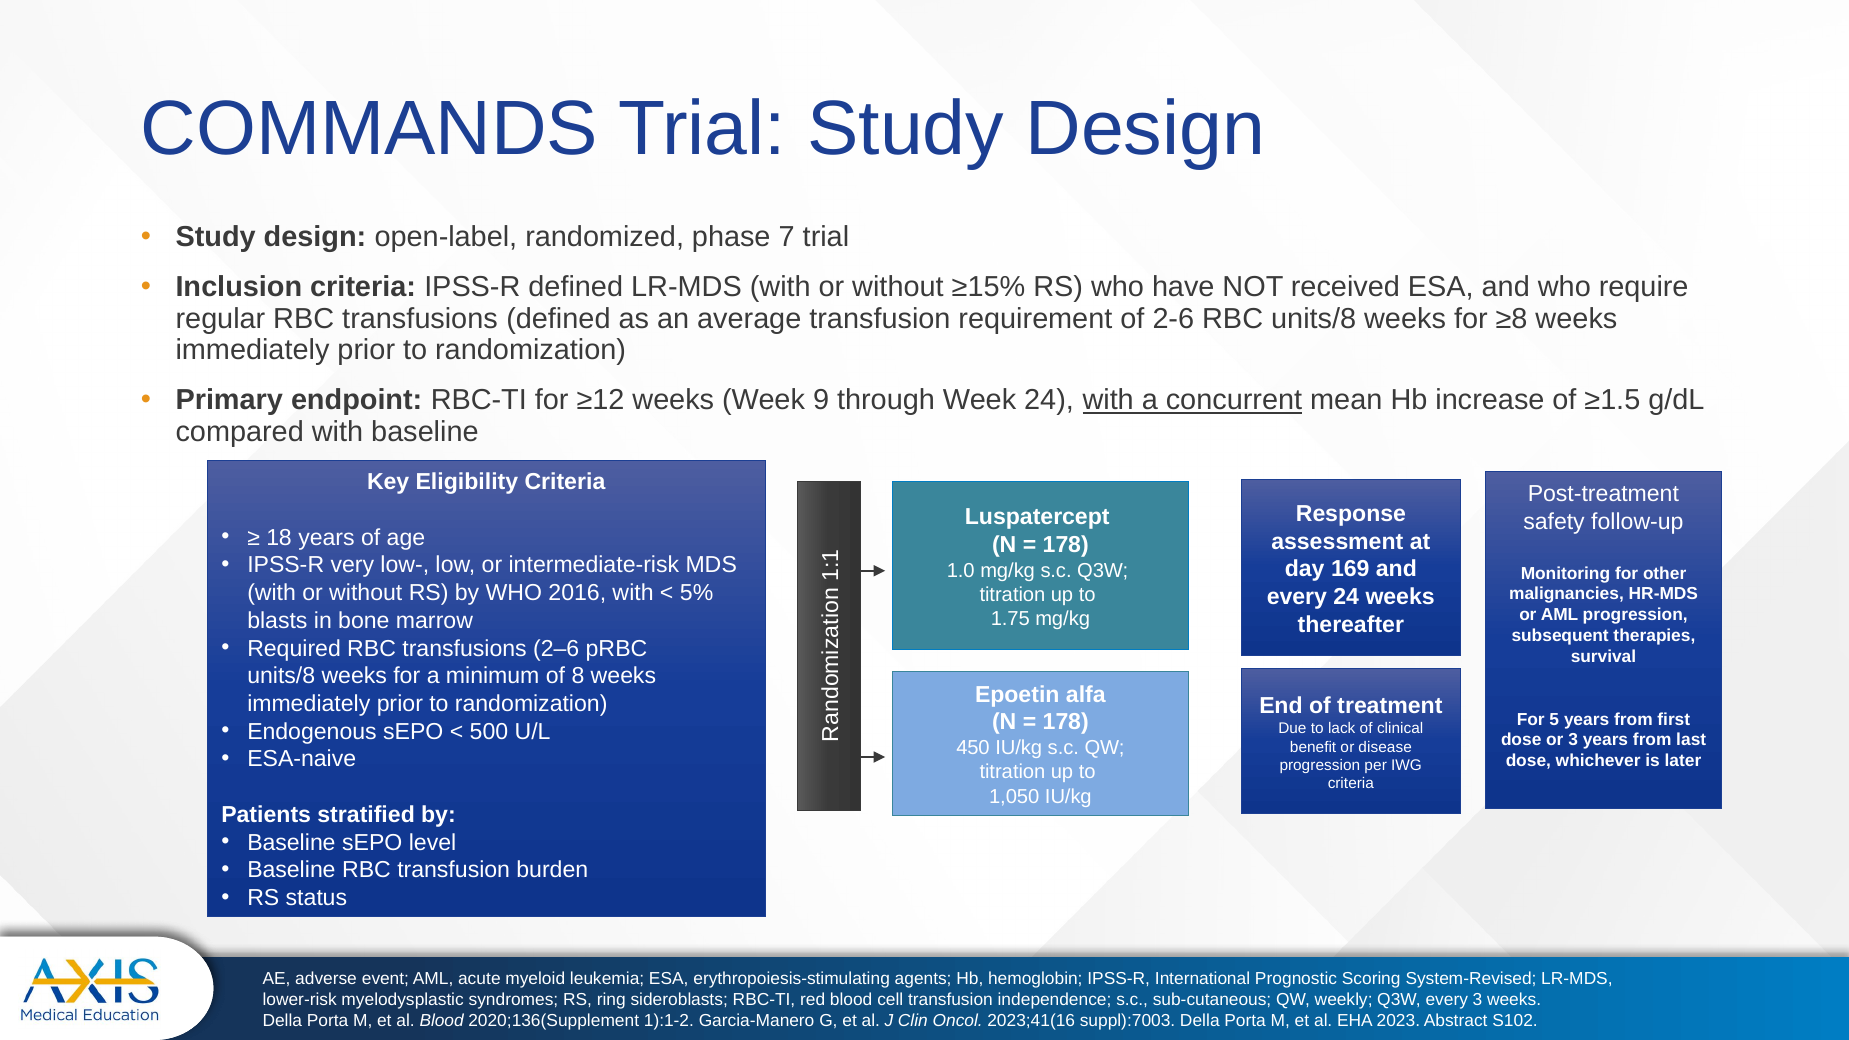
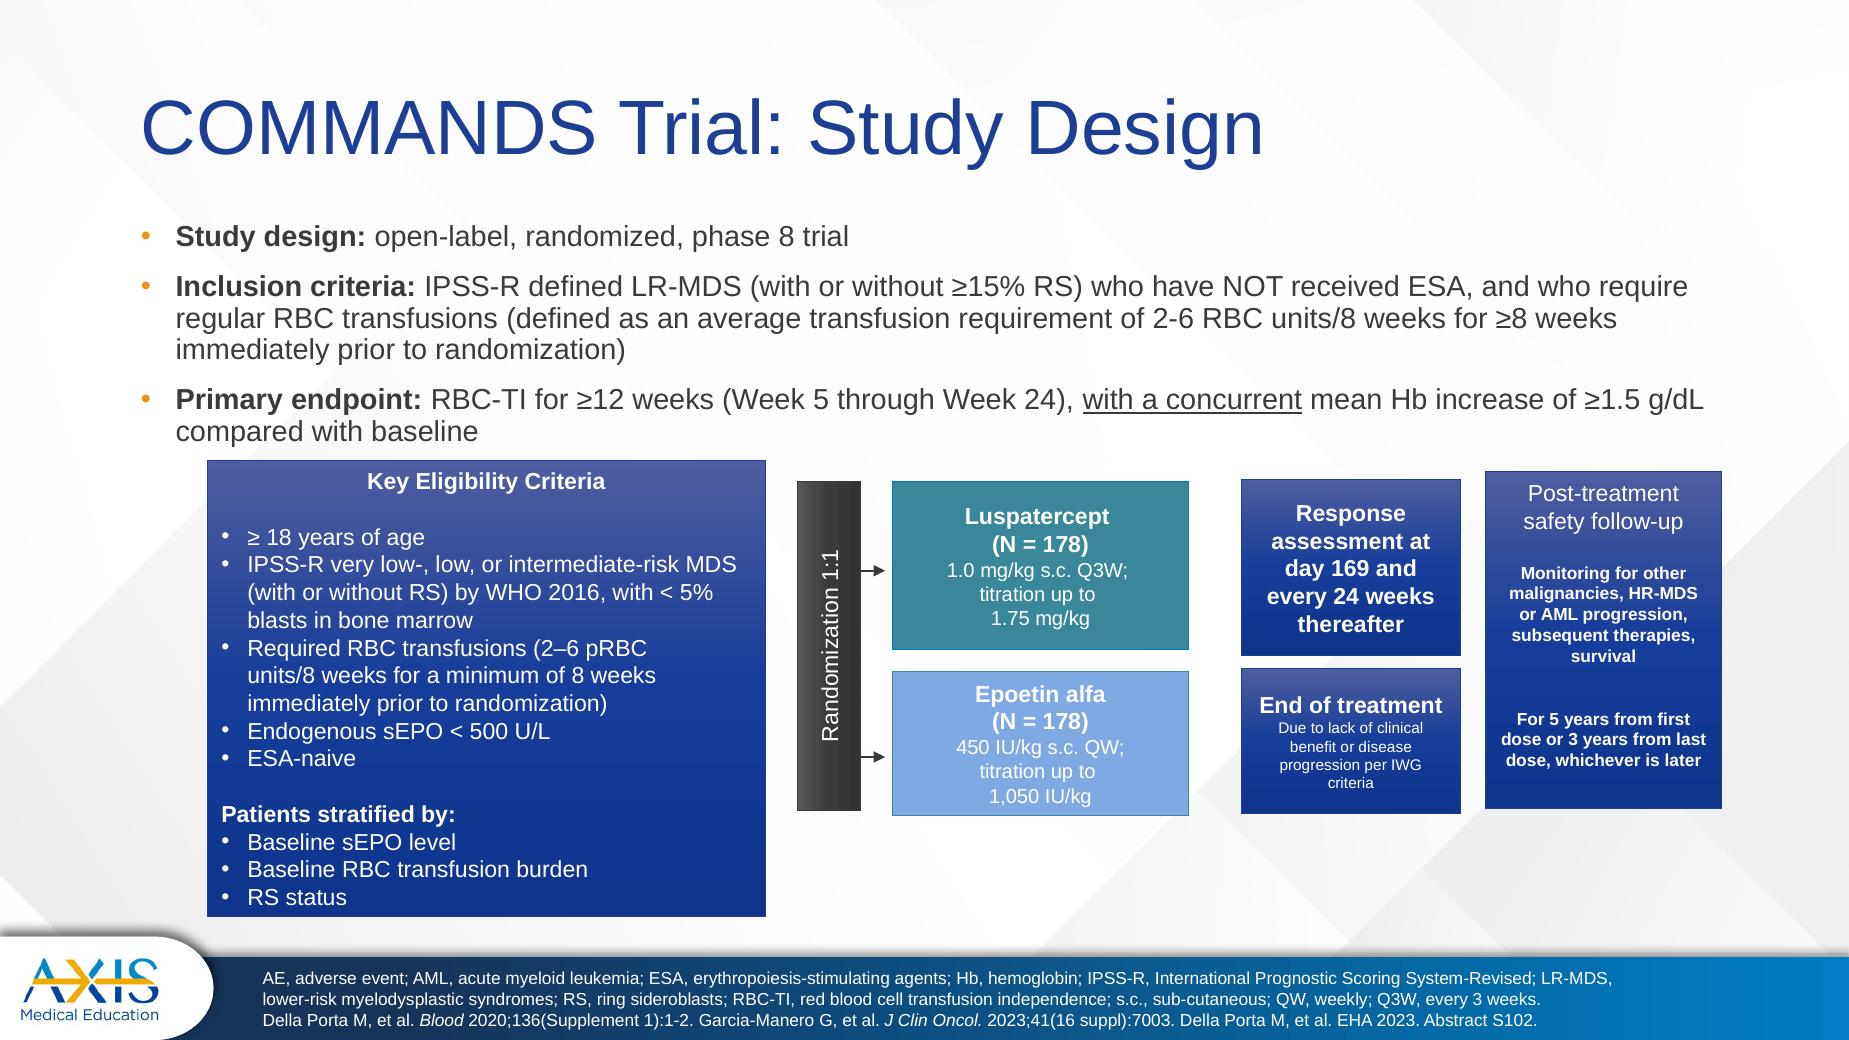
phase 7: 7 -> 8
Week 9: 9 -> 5
